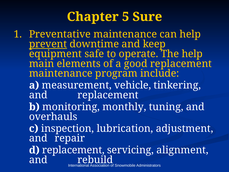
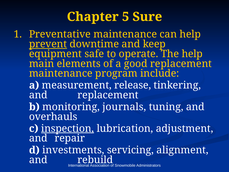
vehicle: vehicle -> release
monthly: monthly -> journals
inspection underline: none -> present
d replacement: replacement -> investments
